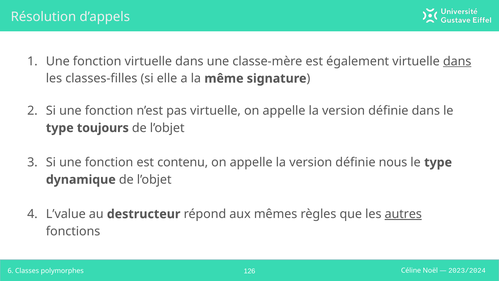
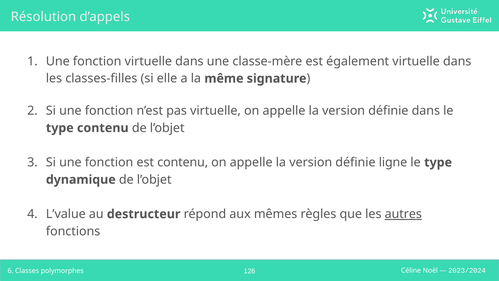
dans at (457, 61) underline: present -> none
type toujours: toujours -> contenu
nous: nous -> ligne
